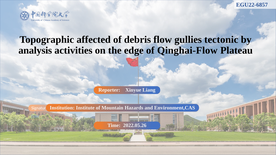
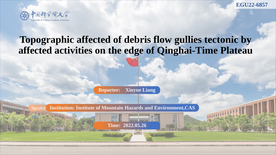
analysis at (35, 51): analysis -> affected
Qinghai-Flow: Qinghai-Flow -> Qinghai-Time
